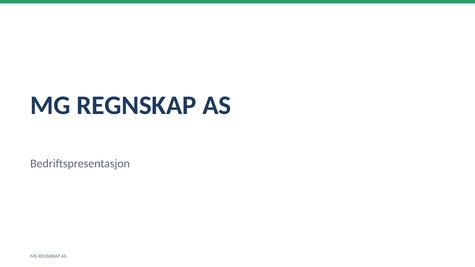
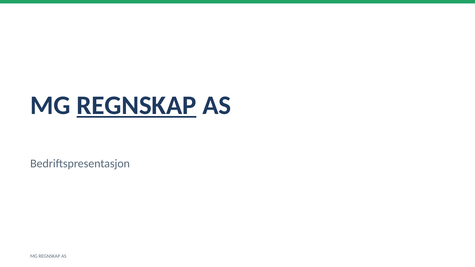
REGNSKAP at (137, 105) underline: none -> present
